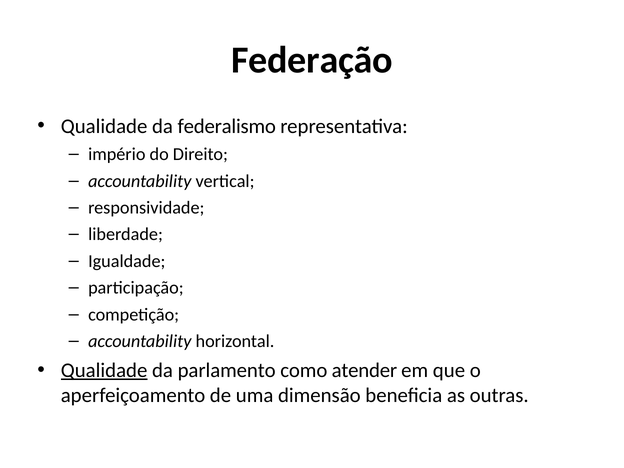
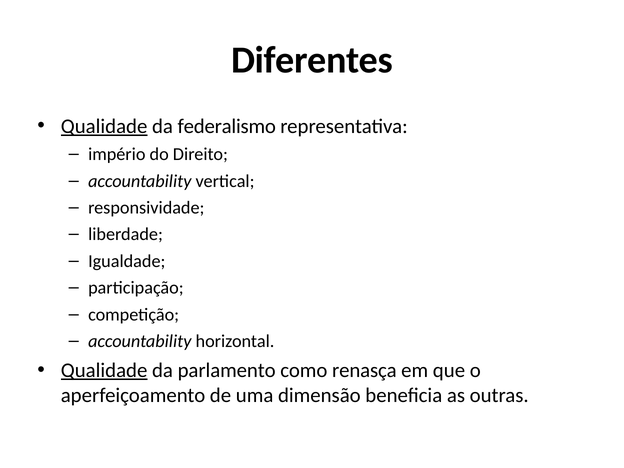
Federação: Federação -> Diferentes
Qualidade at (104, 126) underline: none -> present
atender: atender -> renasça
